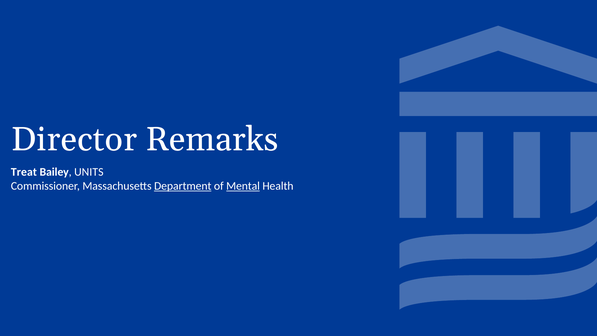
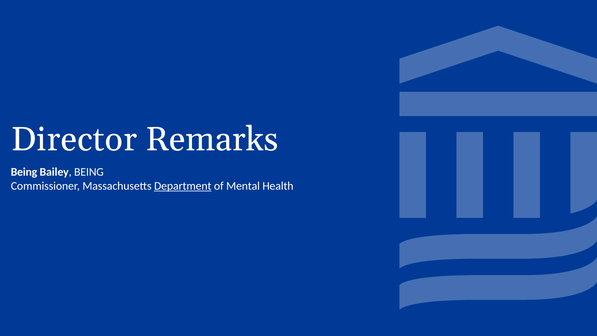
Treat at (24, 172): Treat -> Being
Bailey UNITS: UNITS -> BEING
Mental underline: present -> none
